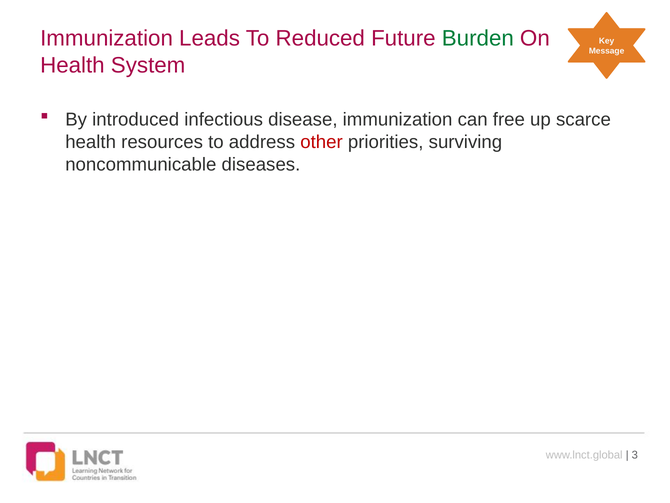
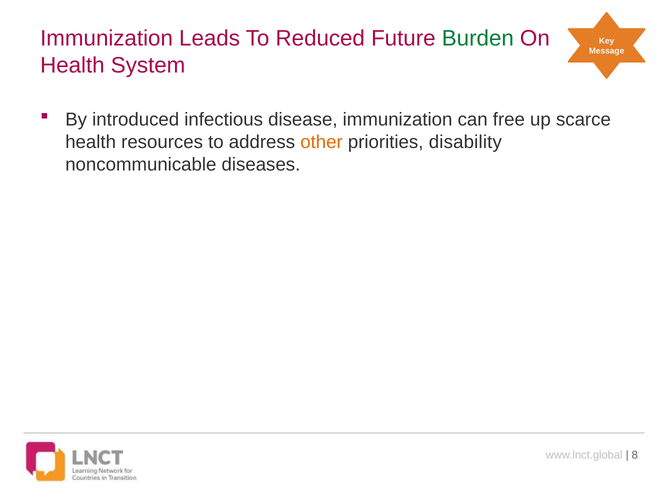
other colour: red -> orange
surviving: surviving -> disability
3: 3 -> 8
